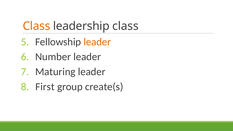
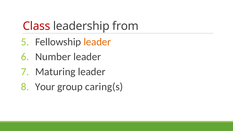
Class at (37, 26) colour: orange -> red
leadership class: class -> from
First: First -> Your
create(s: create(s -> caring(s
